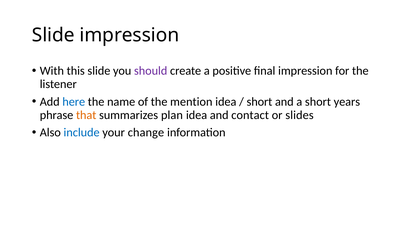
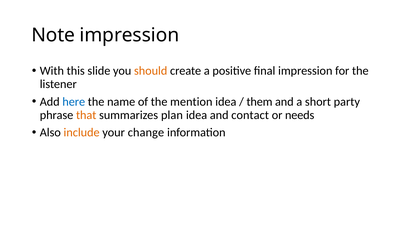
Slide at (53, 35): Slide -> Note
should colour: purple -> orange
short at (259, 102): short -> them
years: years -> party
slides: slides -> needs
include colour: blue -> orange
